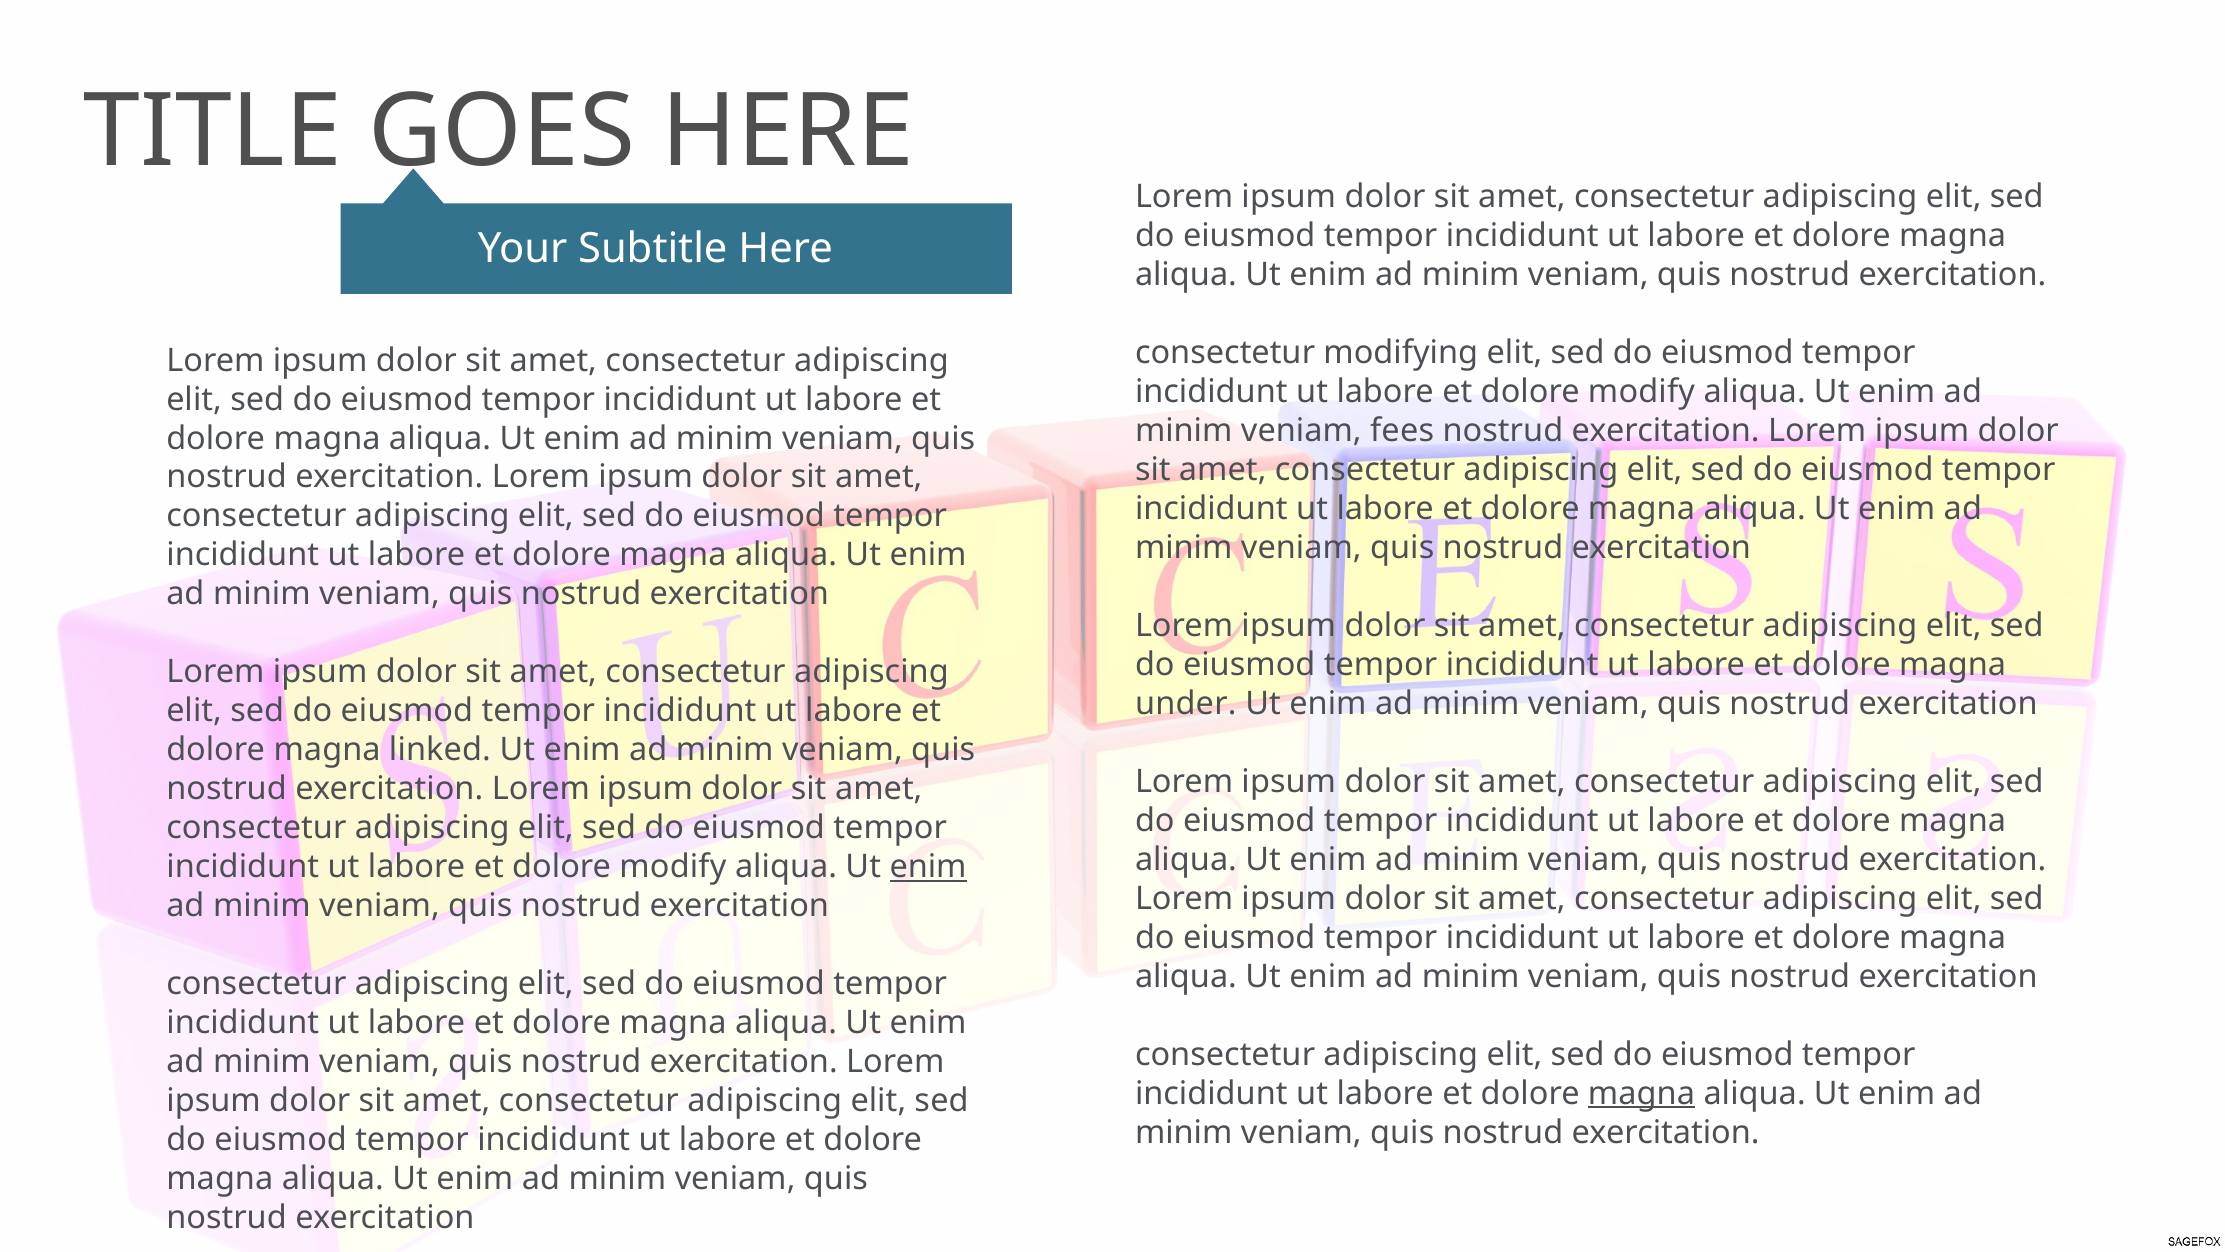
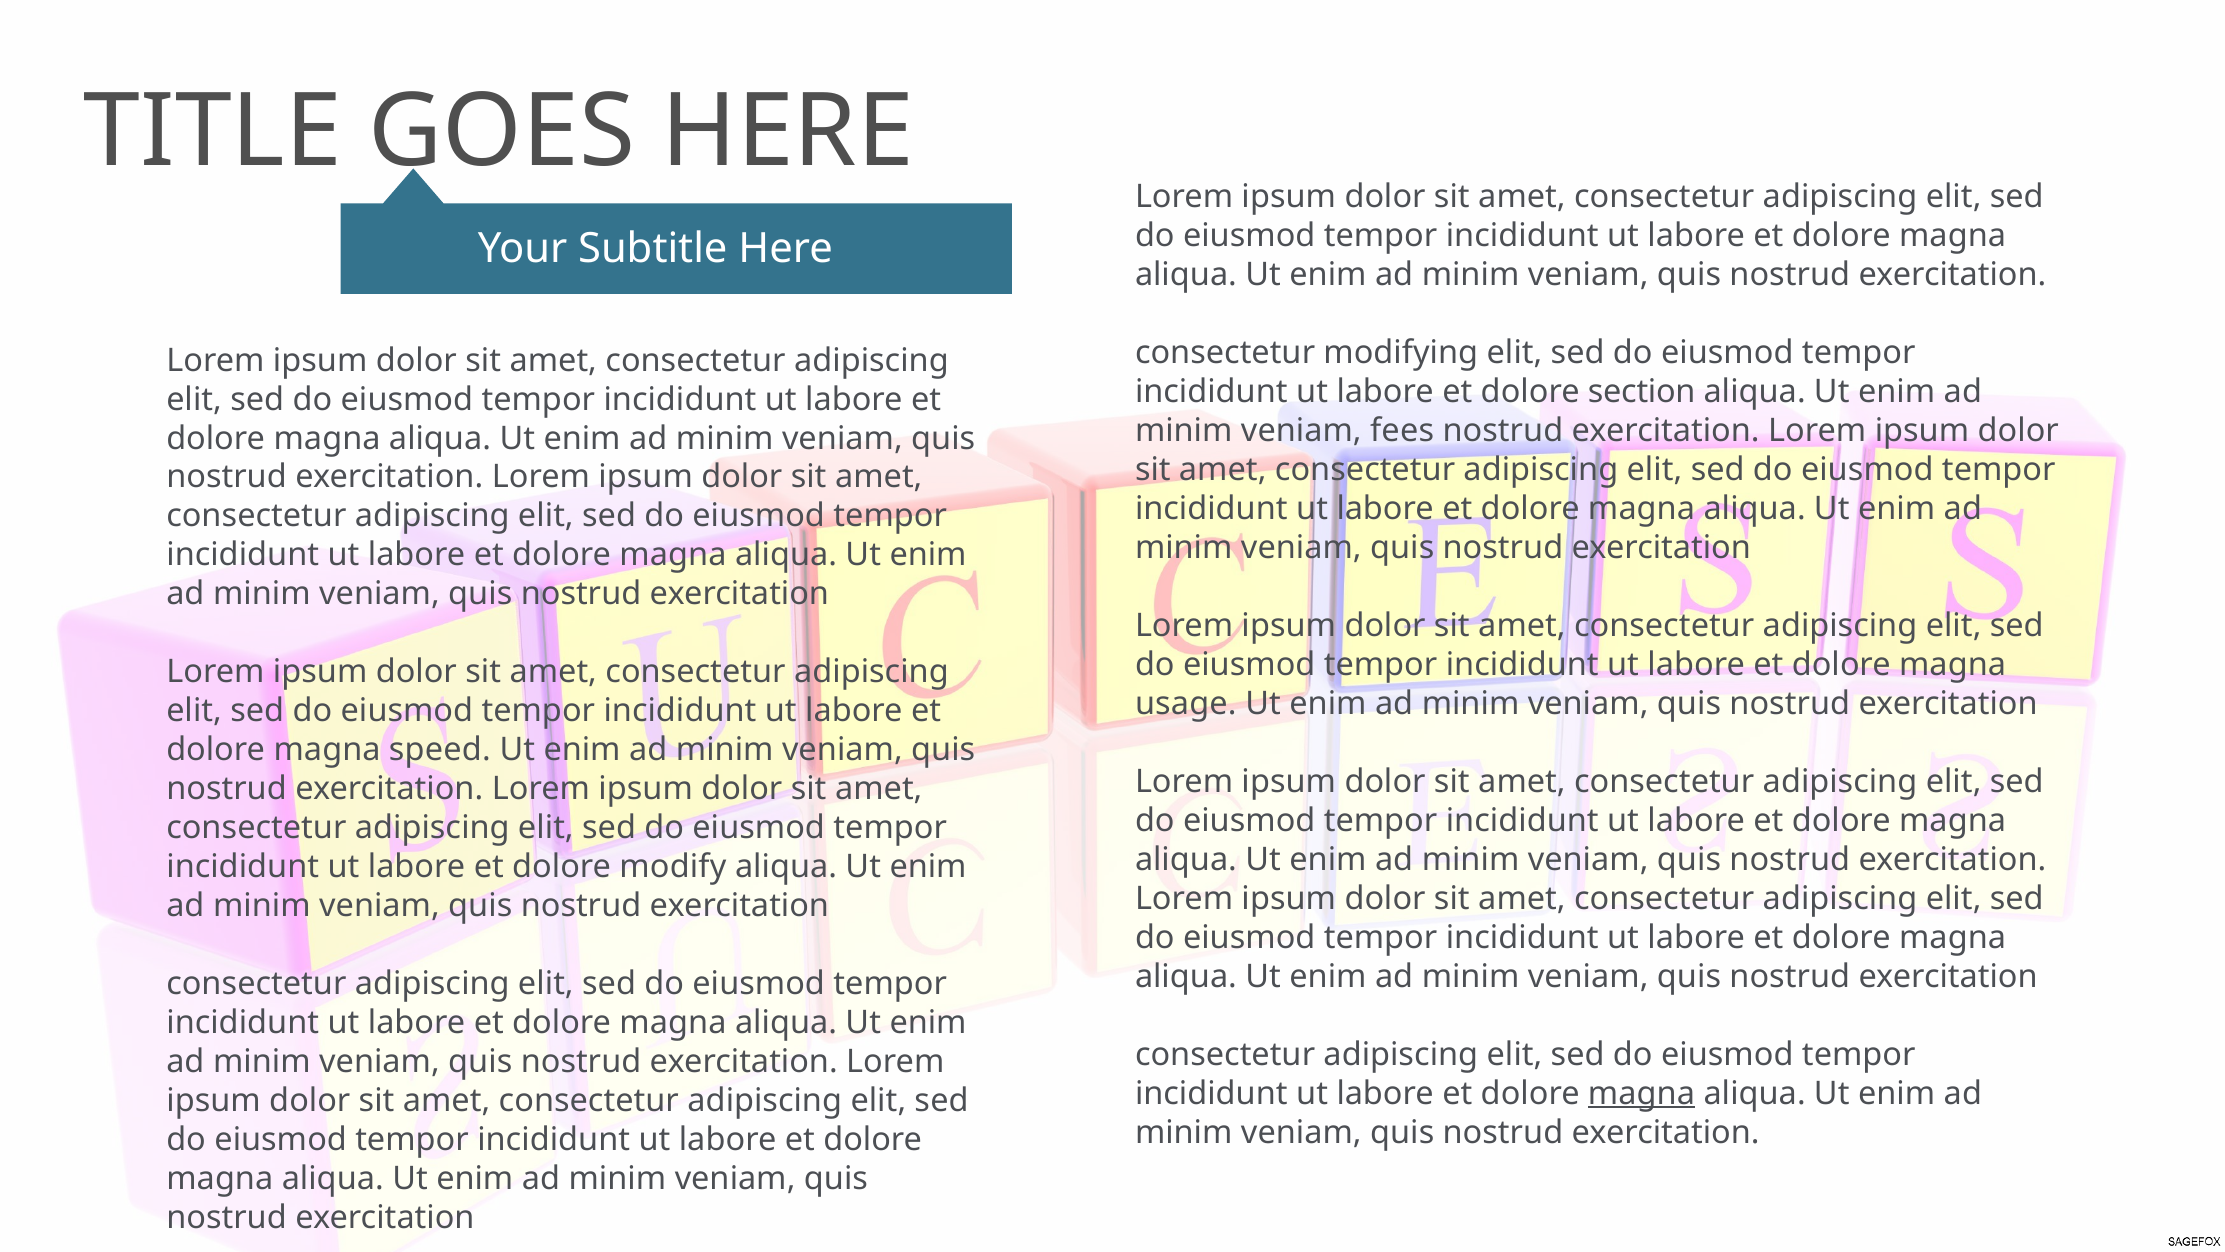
modify at (1641, 392): modify -> section
under: under -> usage
linked: linked -> speed
enim at (928, 867) underline: present -> none
